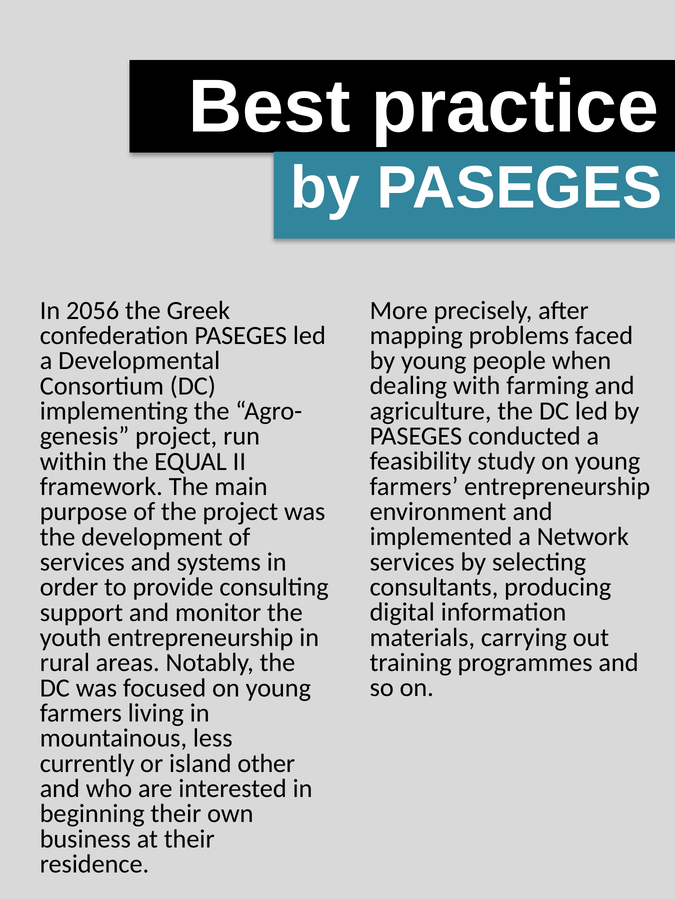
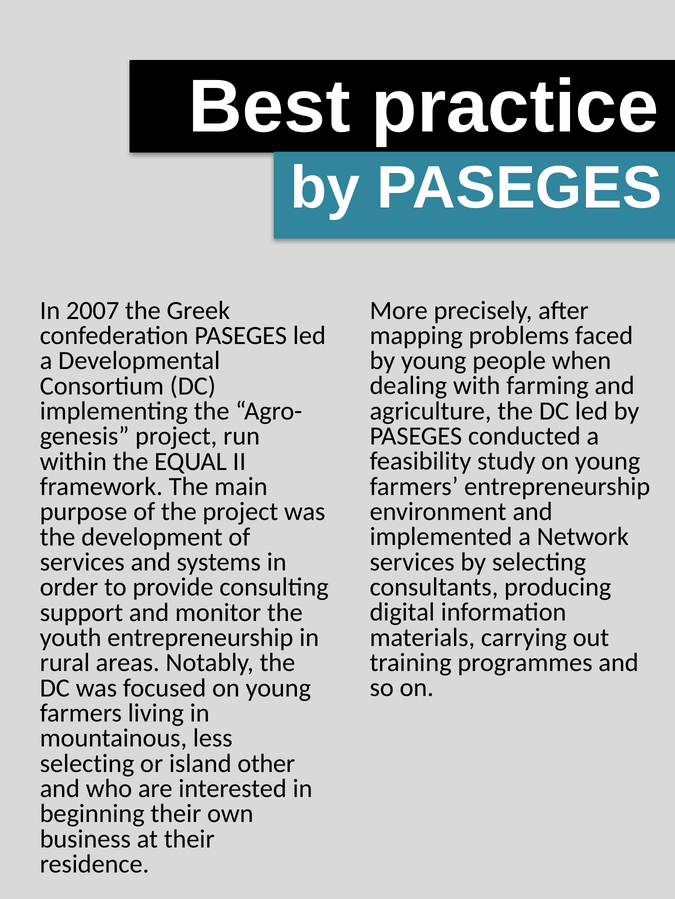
2056: 2056 -> 2007
currently at (87, 764): currently -> selecting
